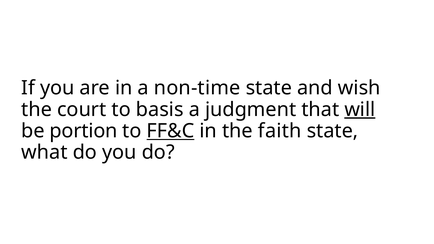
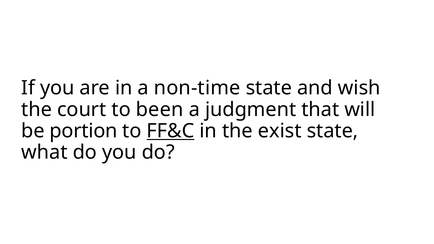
basis: basis -> been
will underline: present -> none
faith: faith -> exist
